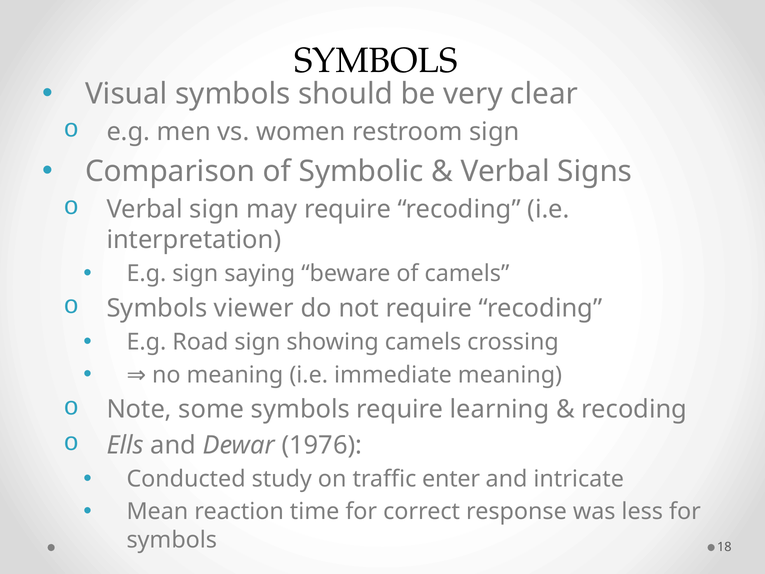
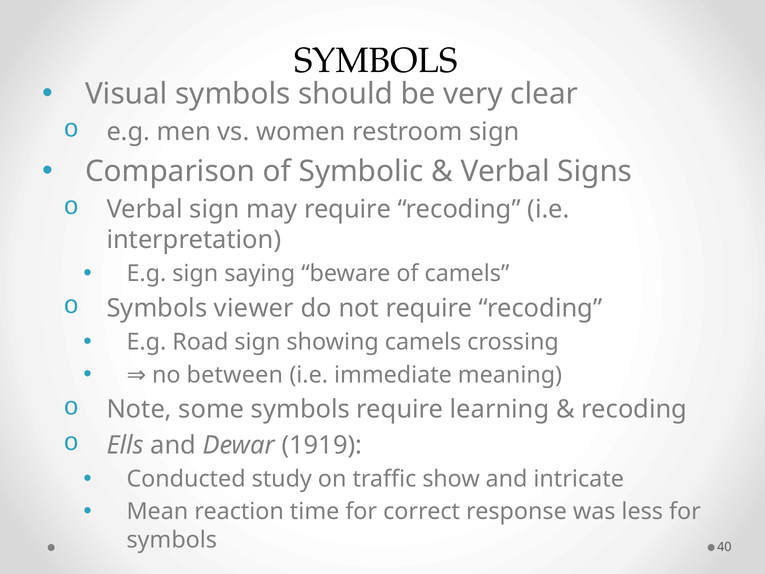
no meaning: meaning -> between
1976: 1976 -> 1919
enter: enter -> show
18: 18 -> 40
